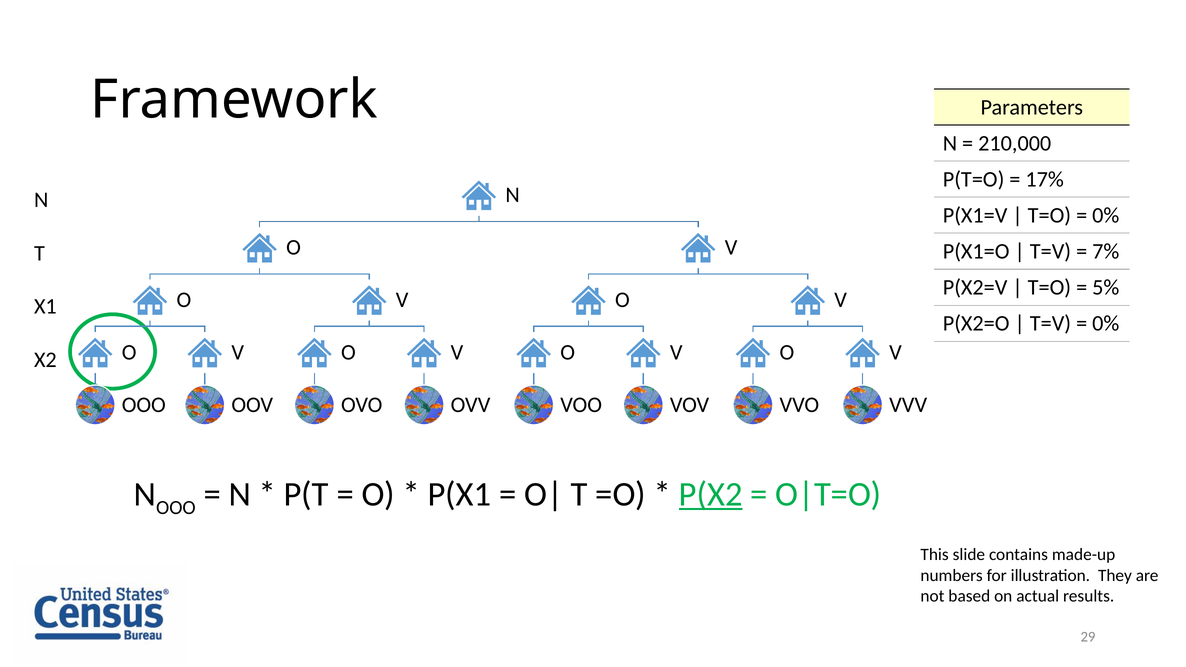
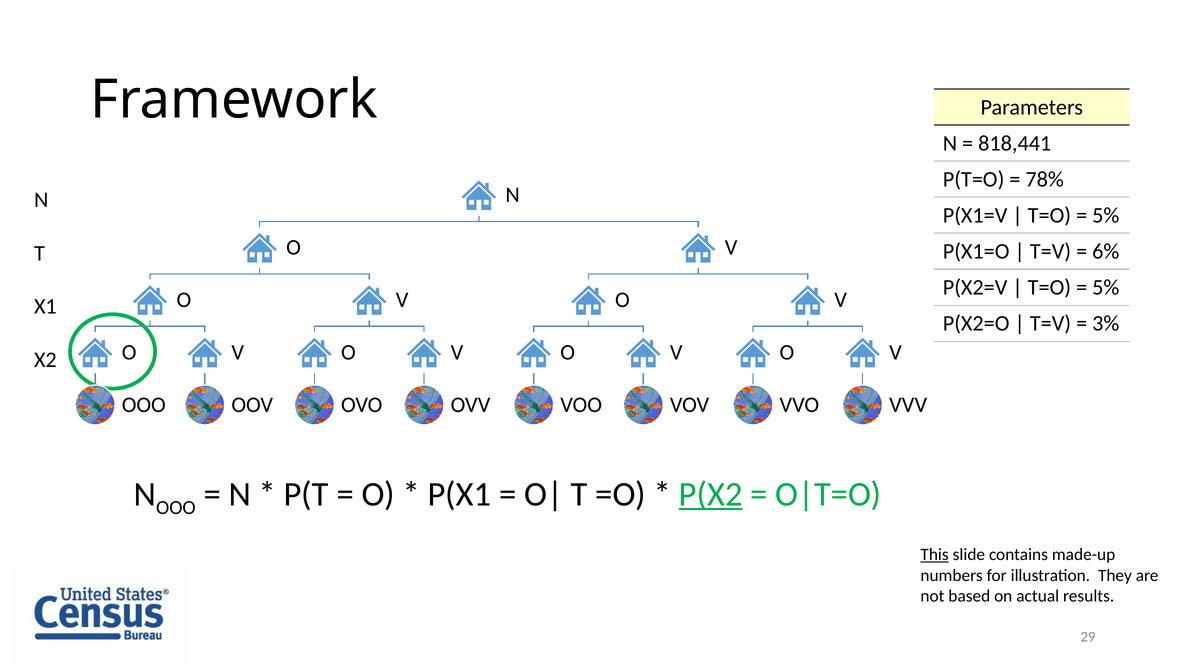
210,000: 210,000 -> 818,441
17%: 17% -> 78%
0% at (1106, 215): 0% -> 5%
7%: 7% -> 6%
0% at (1106, 324): 0% -> 3%
This underline: none -> present
